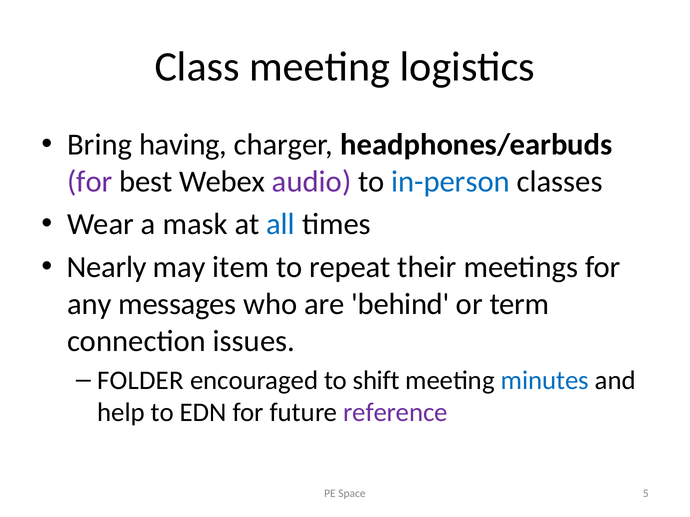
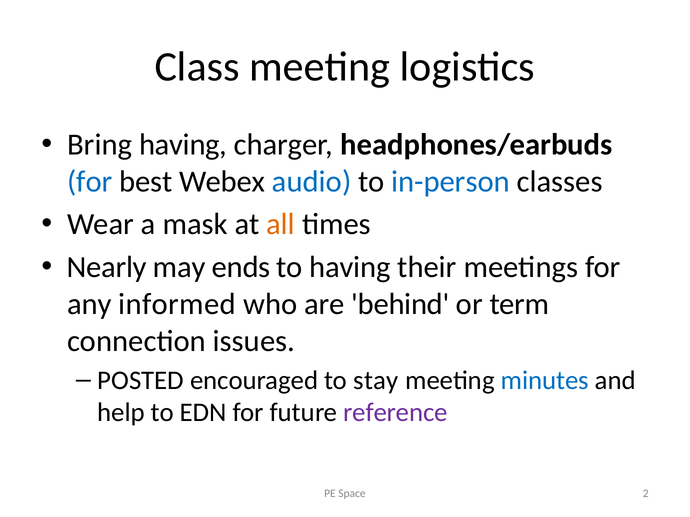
for at (90, 182) colour: purple -> blue
audio colour: purple -> blue
all colour: blue -> orange
item: item -> ends
to repeat: repeat -> having
messages: messages -> informed
FOLDER: FOLDER -> POSTED
shift: shift -> stay
5: 5 -> 2
